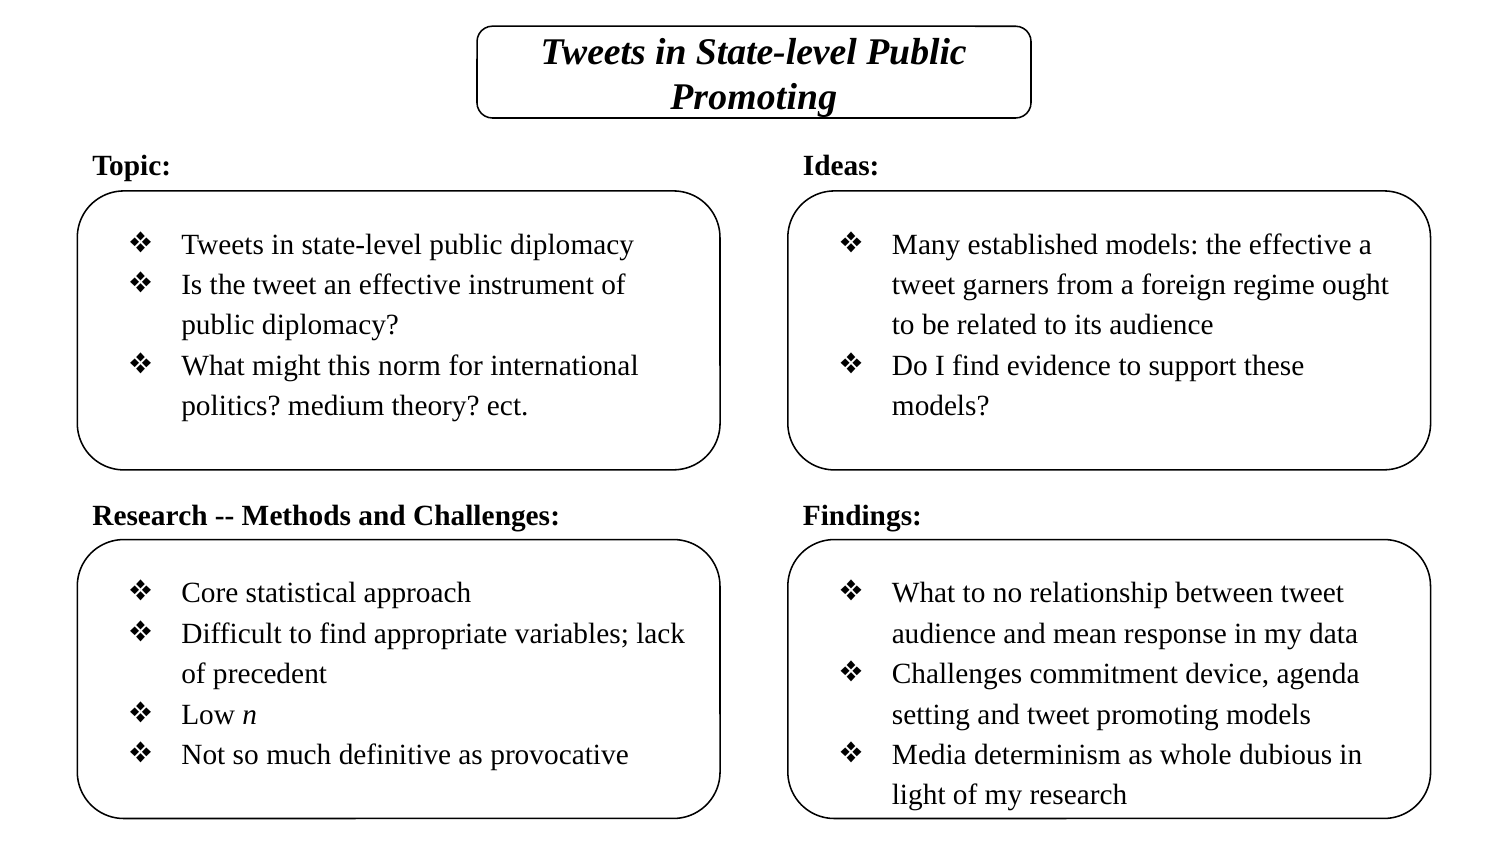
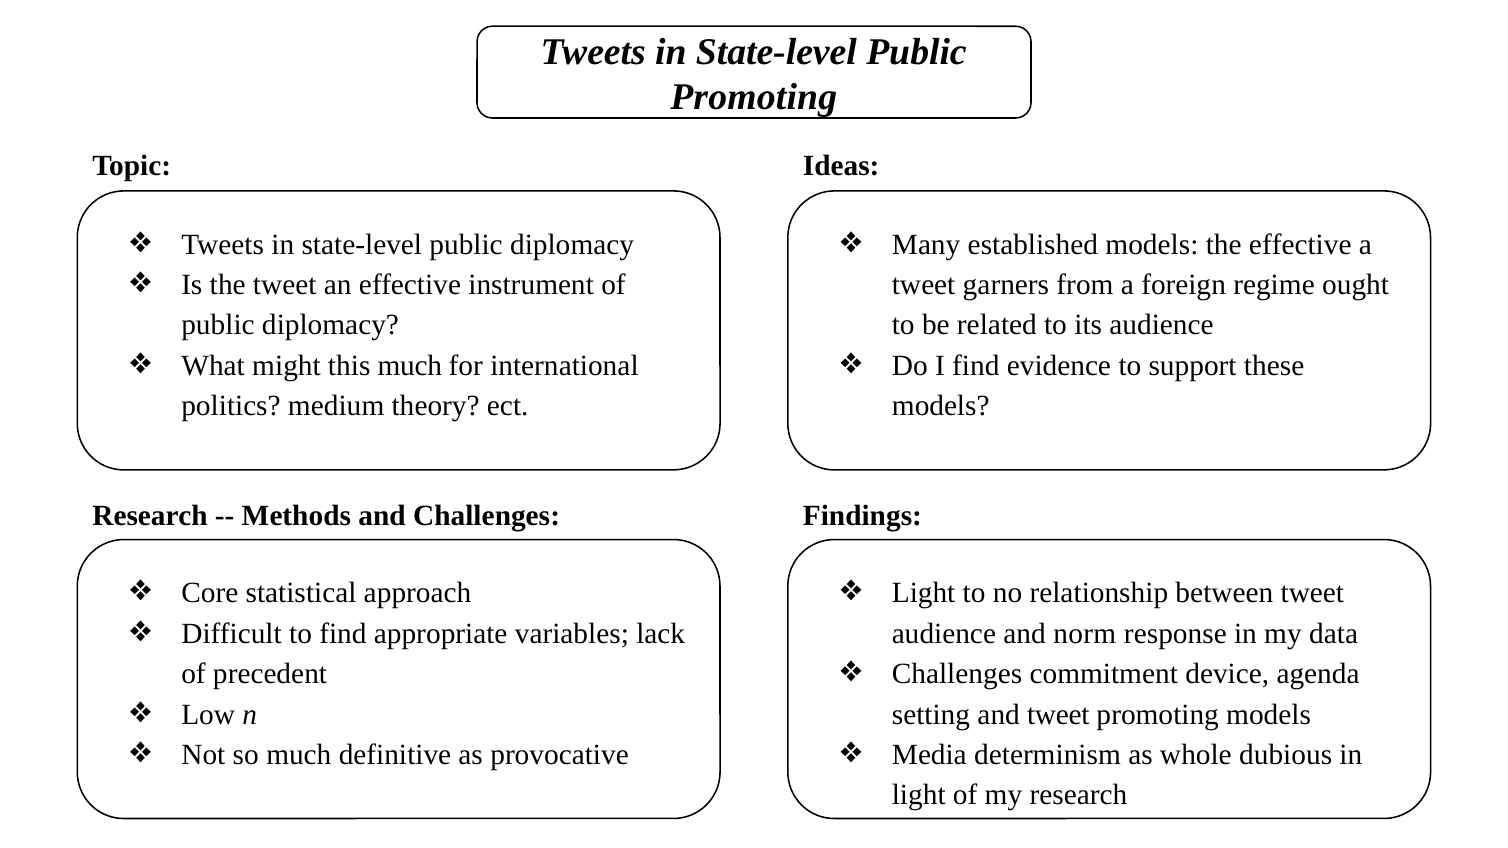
this norm: norm -> much
What at (924, 593): What -> Light
mean: mean -> norm
